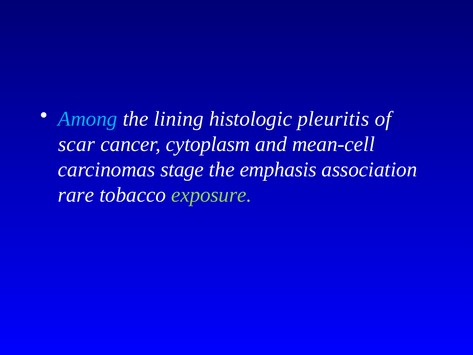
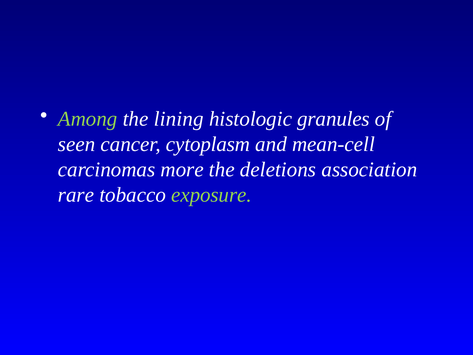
Among colour: light blue -> light green
pleuritis: pleuritis -> granules
scar: scar -> seen
stage: stage -> more
emphasis: emphasis -> deletions
